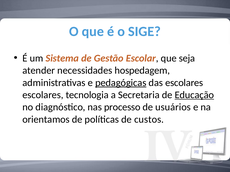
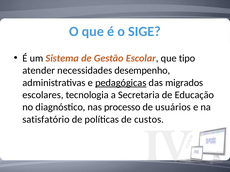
seja: seja -> tipo
hospedagem: hospedagem -> desempenho
das escolares: escolares -> migrados
Educação underline: present -> none
orientamos: orientamos -> satisfatório
